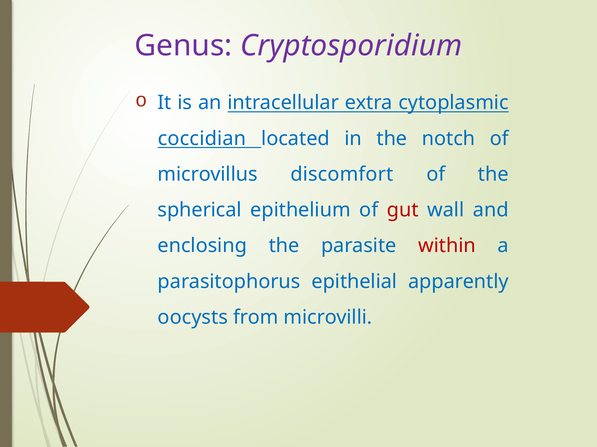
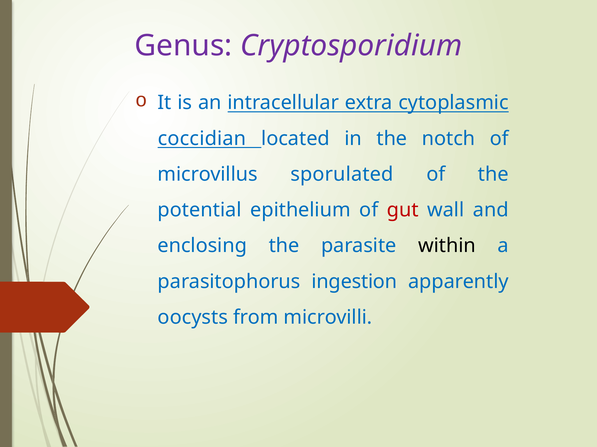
discomfort: discomfort -> sporulated
spherical: spherical -> potential
within colour: red -> black
epithelial: epithelial -> ingestion
